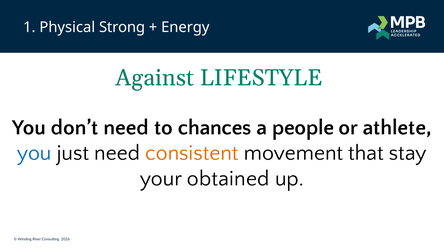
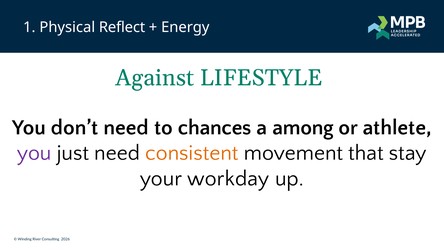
Strong: Strong -> Reflect
people: people -> among
you at (34, 153) colour: blue -> purple
obtained: obtained -> workday
